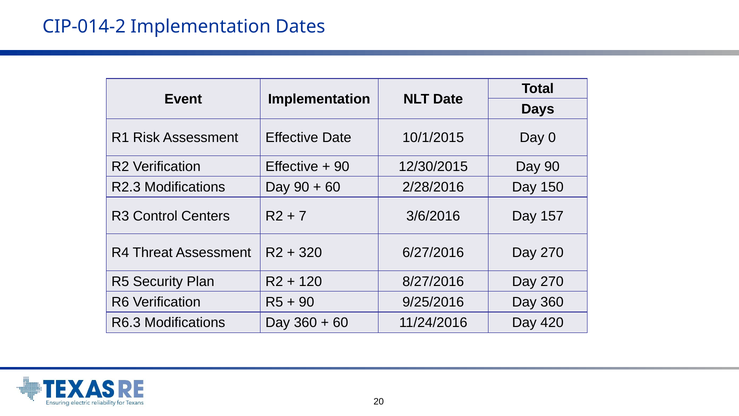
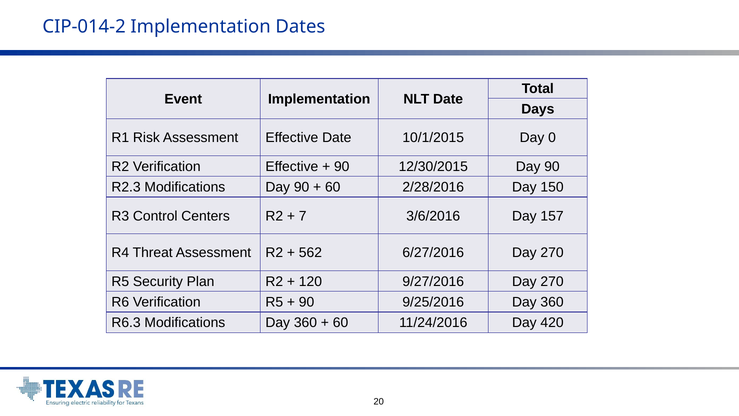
320: 320 -> 562
8/27/2016: 8/27/2016 -> 9/27/2016
